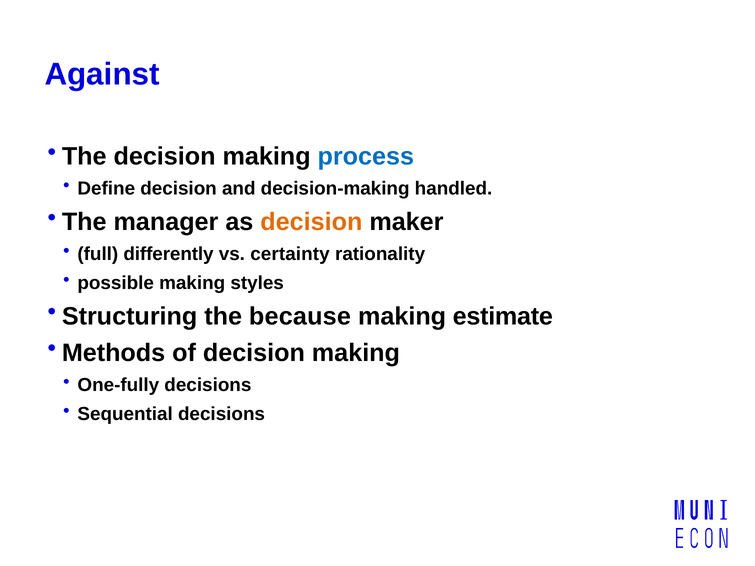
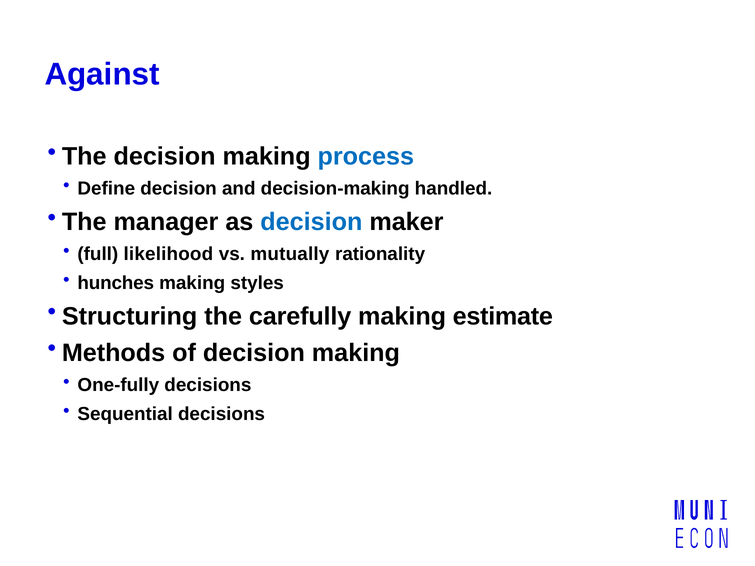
decision at (311, 222) colour: orange -> blue
differently: differently -> likelihood
certainty: certainty -> mutually
possible: possible -> hunches
because: because -> carefully
